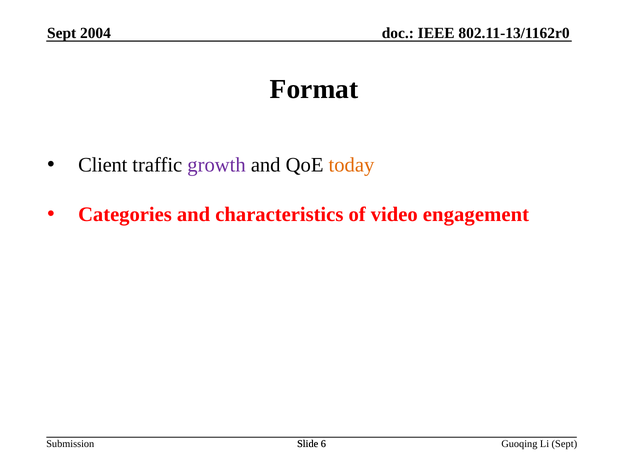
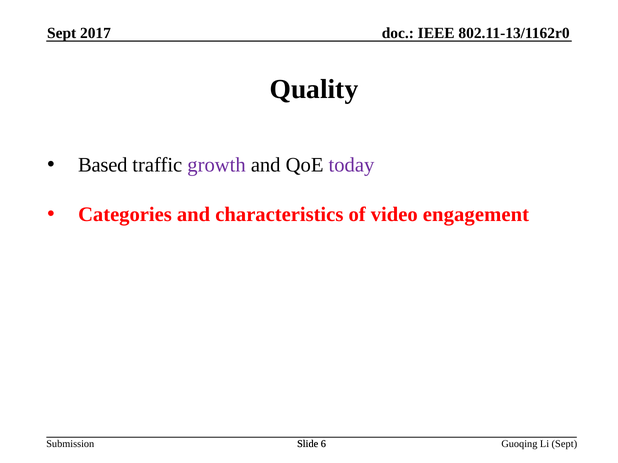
2004: 2004 -> 2017
Format: Format -> Quality
Client: Client -> Based
today colour: orange -> purple
